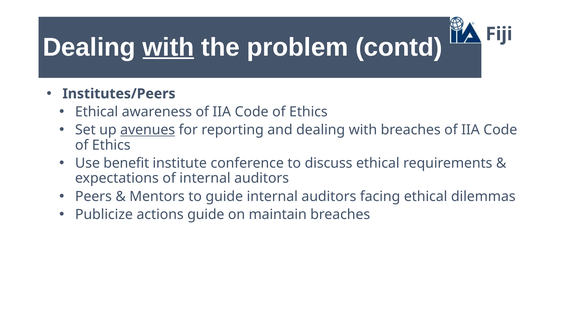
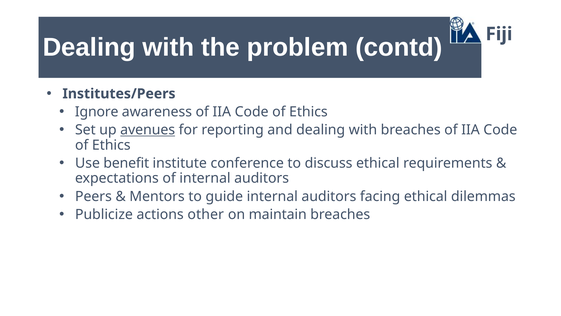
with at (168, 47) underline: present -> none
Ethical at (97, 112): Ethical -> Ignore
actions guide: guide -> other
